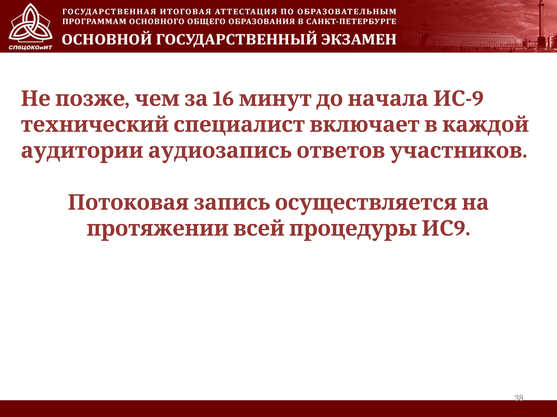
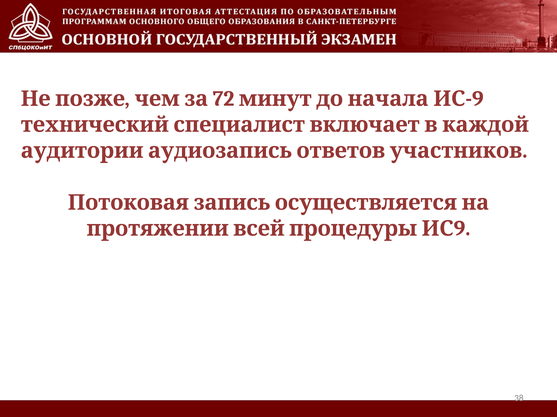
16: 16 -> 72
